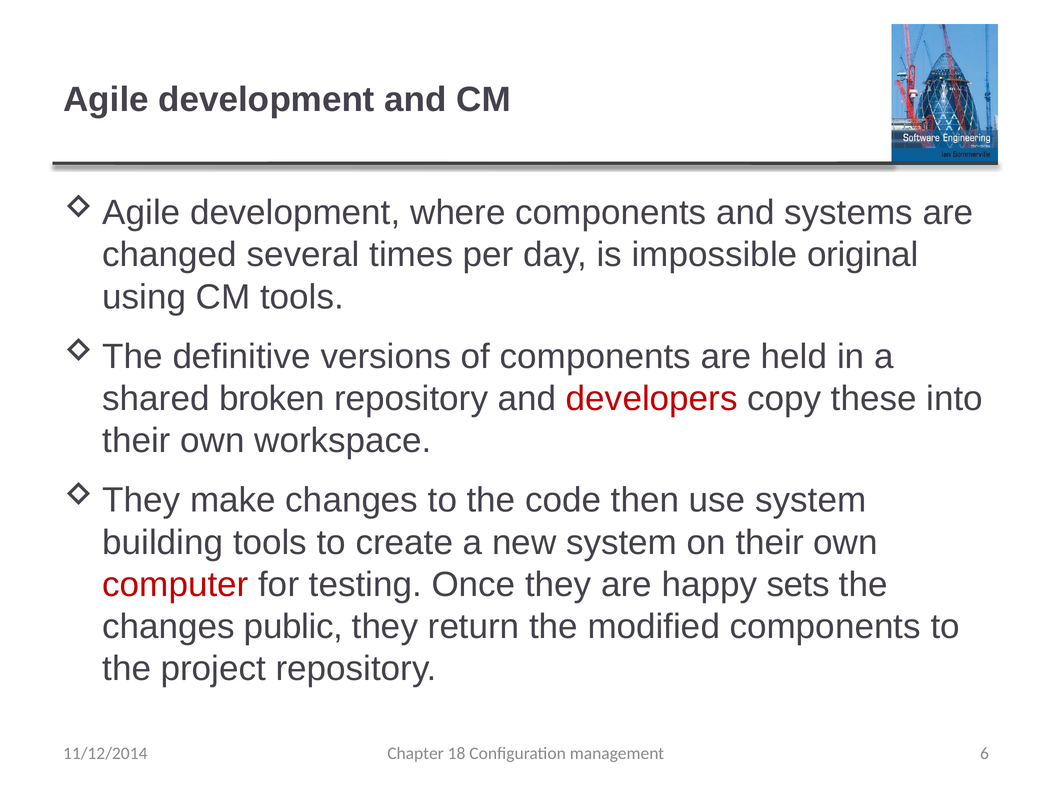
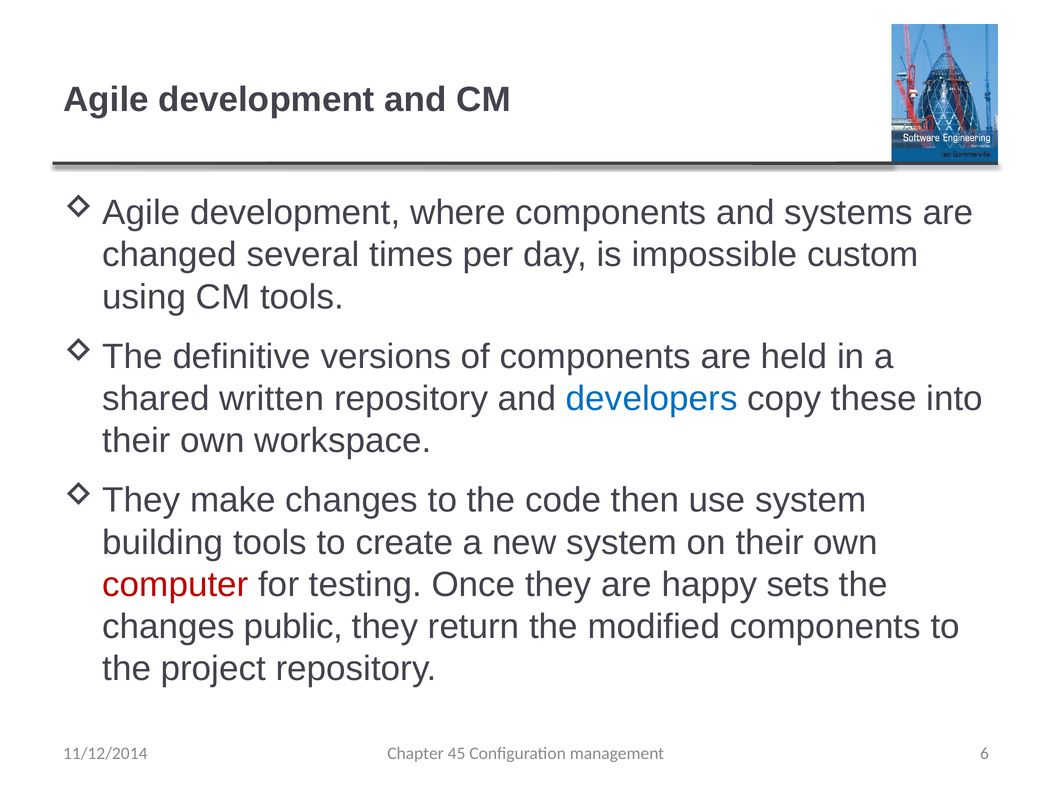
original: original -> custom
broken: broken -> written
developers colour: red -> blue
18: 18 -> 45
